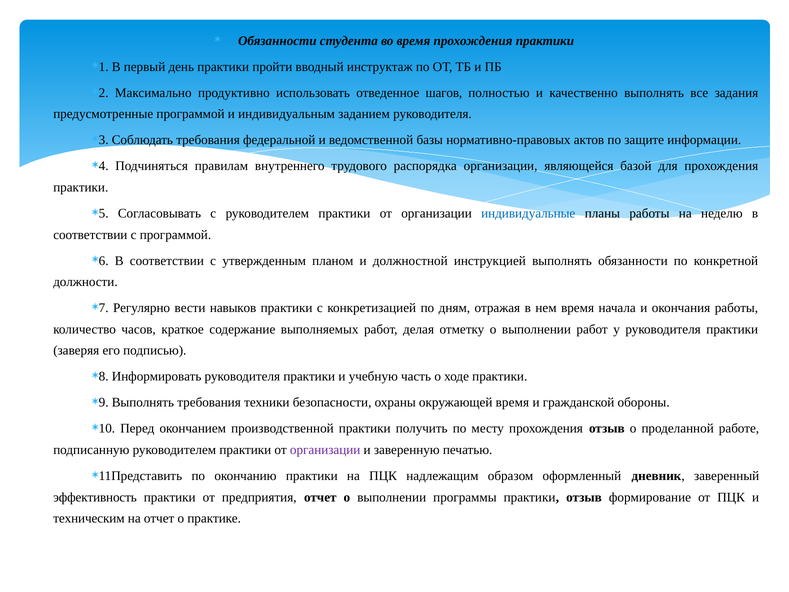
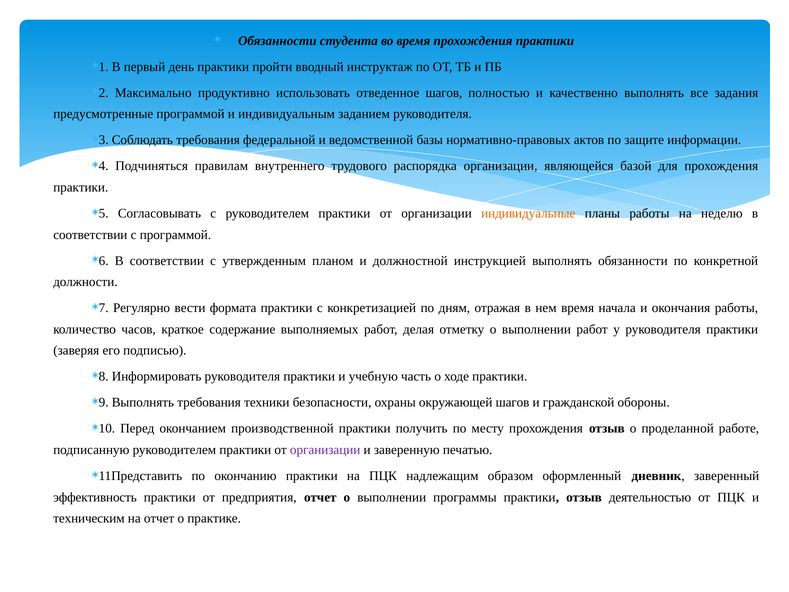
индивидуальные colour: blue -> orange
навыков: навыков -> формата
окружающей время: время -> шагов
формирование: формирование -> деятельностью
